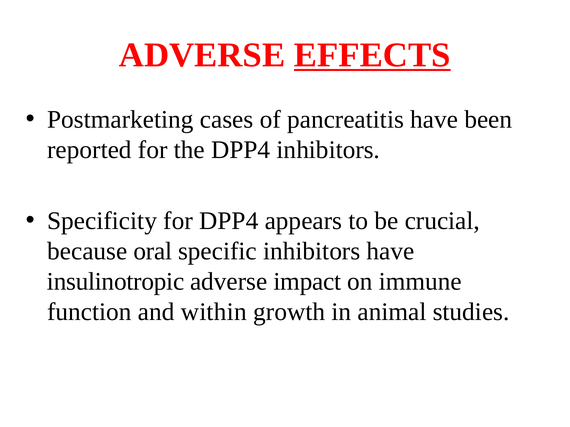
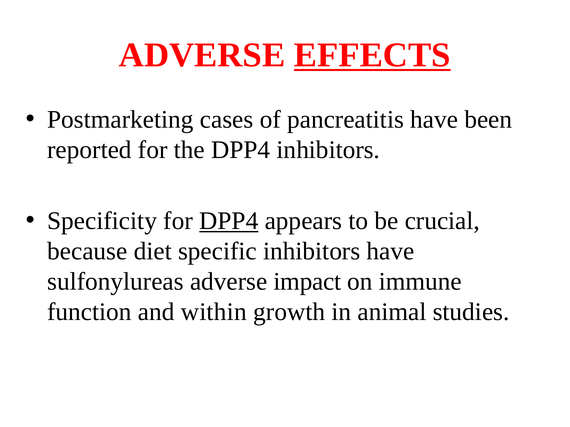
DPP4 at (229, 221) underline: none -> present
oral: oral -> diet
insulinotropic: insulinotropic -> sulfonylureas
